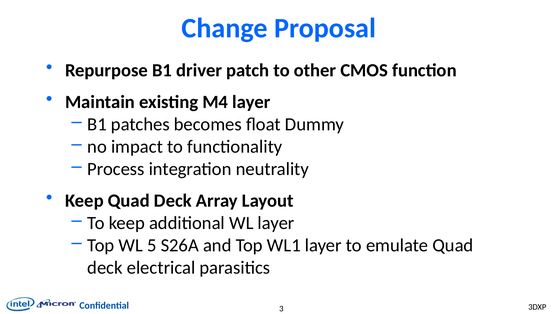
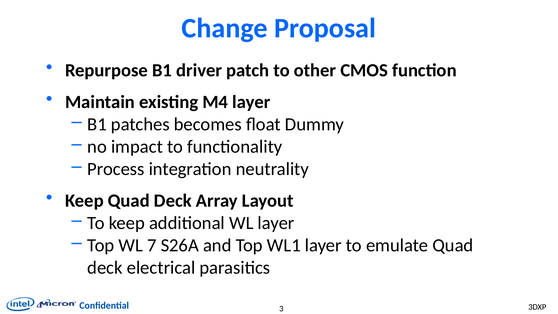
5: 5 -> 7
